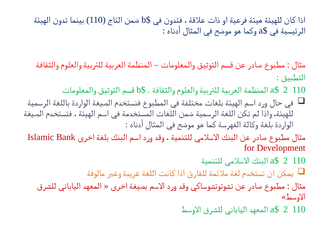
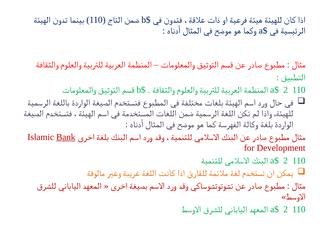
Bank underline: none -> present
